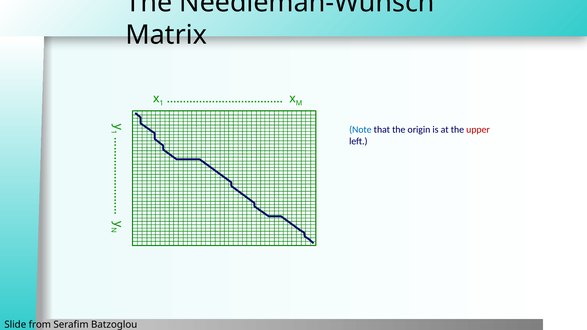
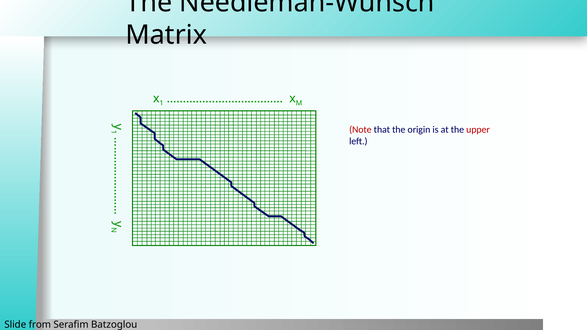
Note colour: blue -> red
